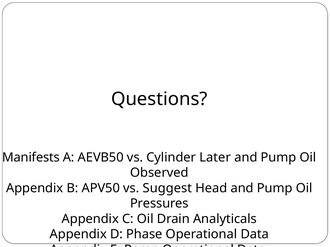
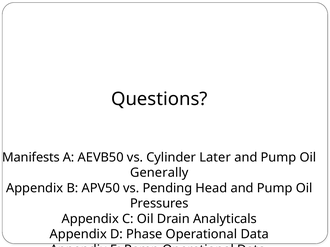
Observed: Observed -> Generally
Suggest: Suggest -> Pending
